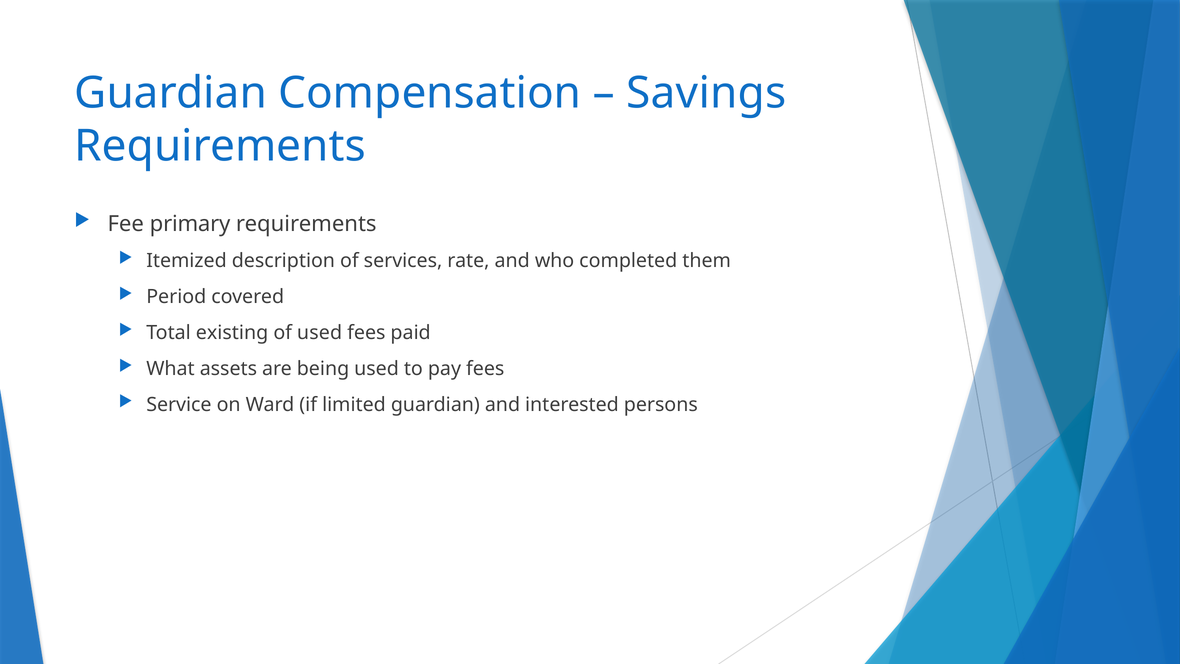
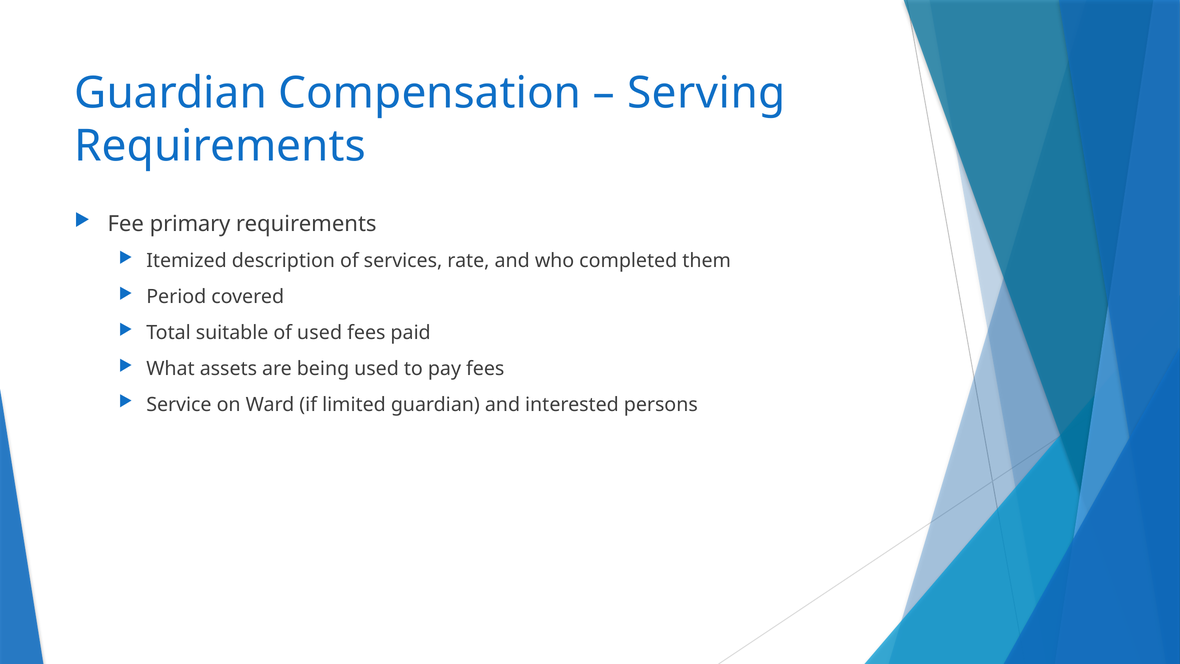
Savings: Savings -> Serving
existing: existing -> suitable
